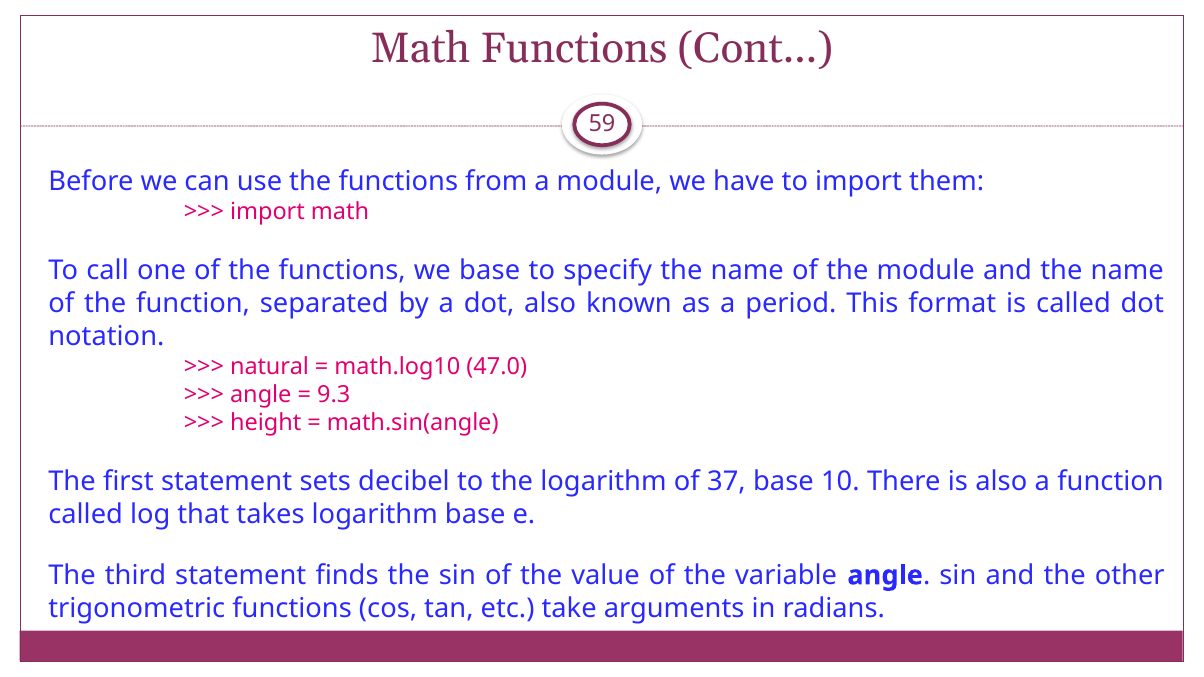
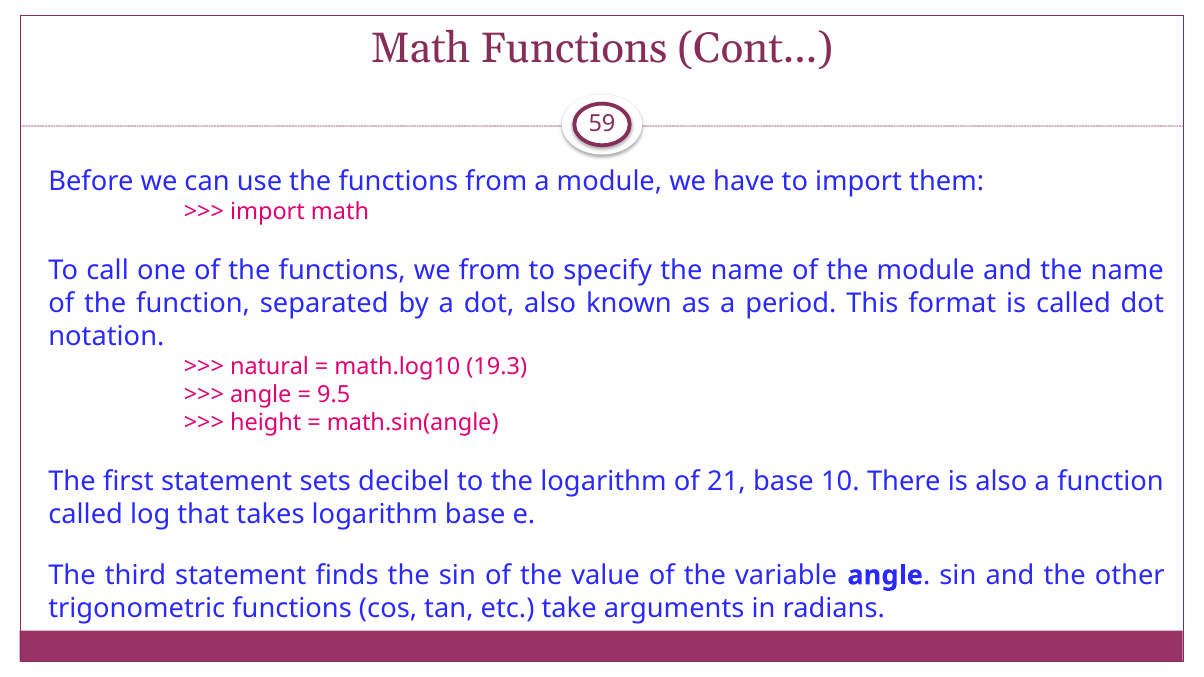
we base: base -> from
47.0: 47.0 -> 19.3
9.3: 9.3 -> 9.5
37: 37 -> 21
